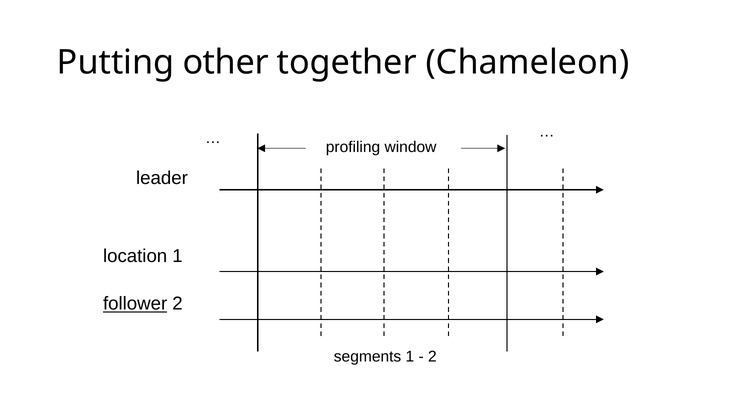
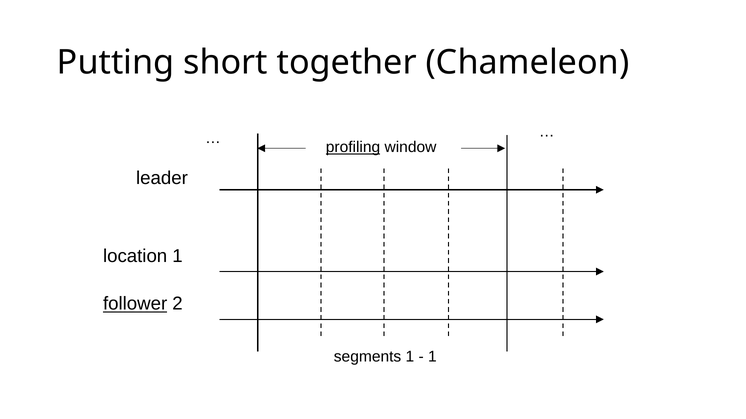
other: other -> short
profiling underline: none -> present
2 at (432, 357): 2 -> 1
